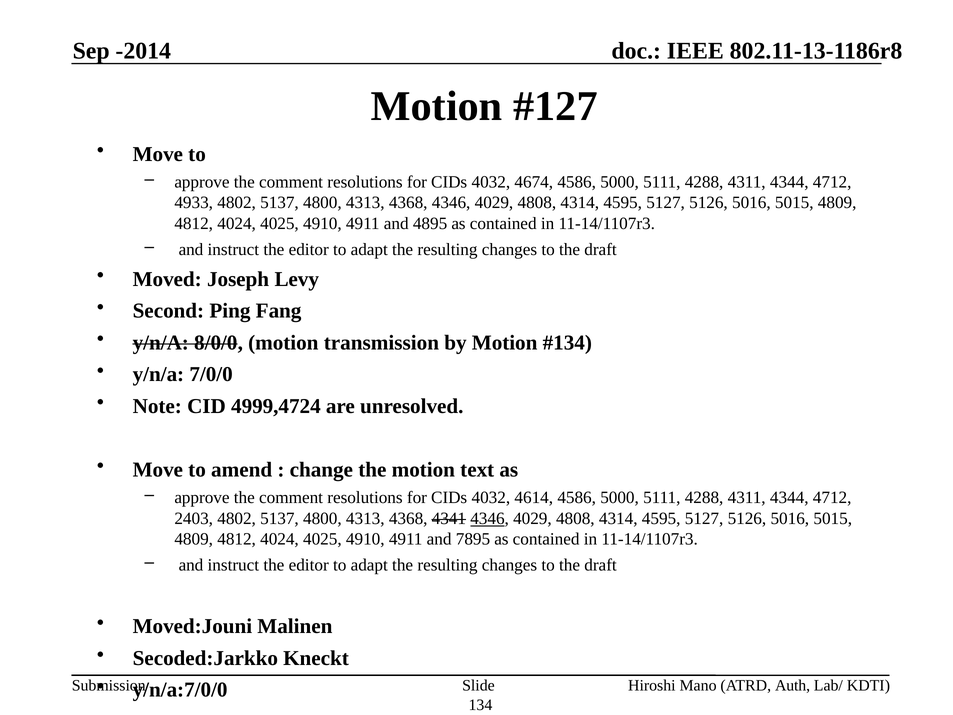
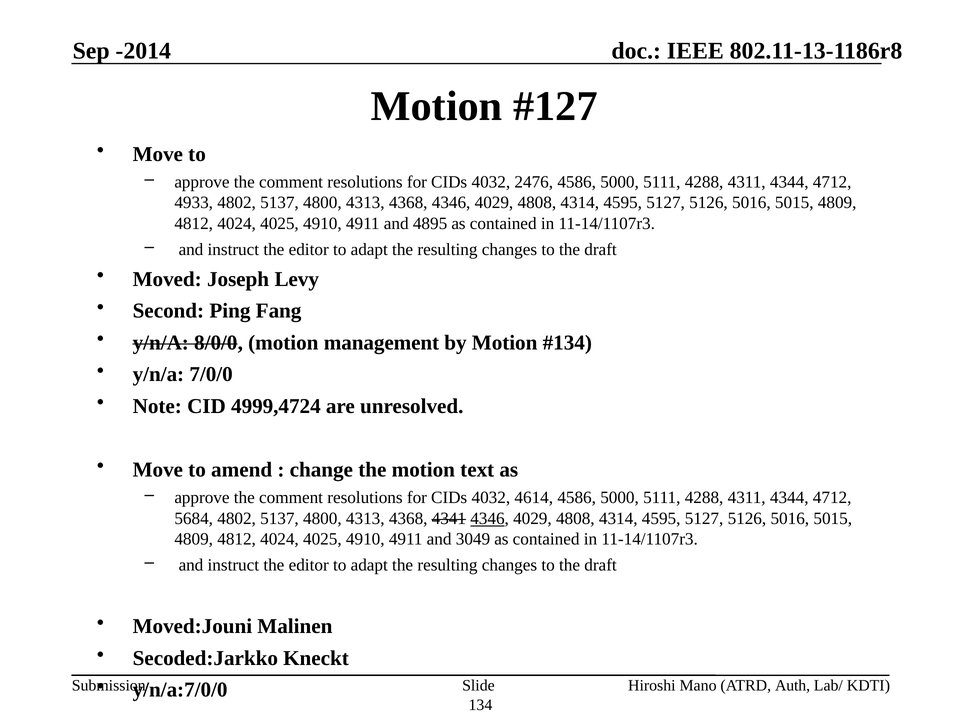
4674: 4674 -> 2476
transmission: transmission -> management
2403: 2403 -> 5684
7895: 7895 -> 3049
